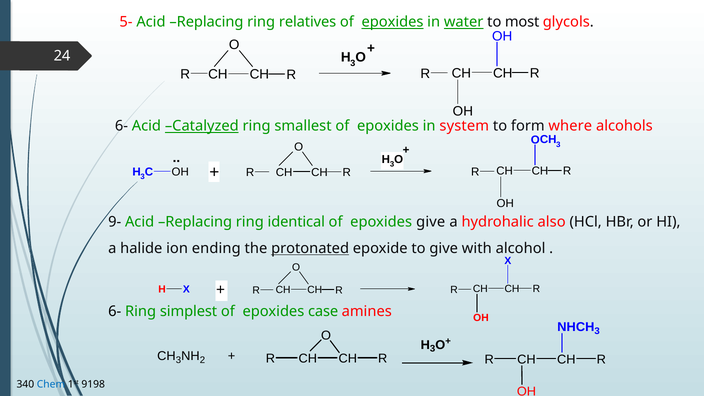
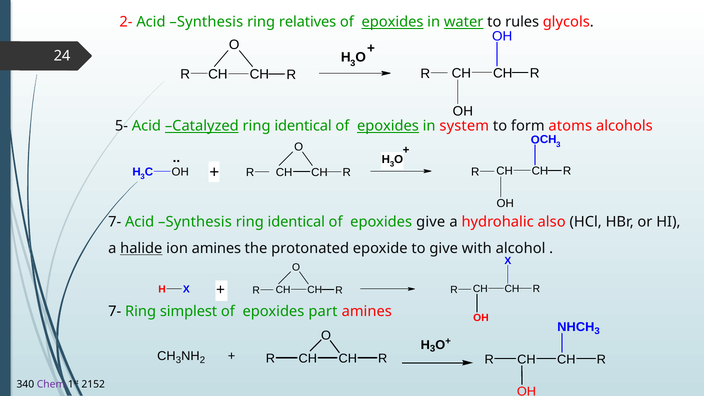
5-: 5- -> 2-
Replacing at (206, 22): Replacing -> Synthesis
most: most -> rules
6- at (121, 126): 6- -> 5-
smallest at (303, 126): smallest -> identical
epoxides at (388, 126) underline: none -> present
where: where -> atoms
9- at (115, 222): 9- -> 7-
Replacing at (195, 222): Replacing -> Synthesis
halide underline: none -> present
ion ending: ending -> amines
protonated underline: present -> none
6- at (115, 311): 6- -> 7-
case: case -> part
Chem colour: blue -> purple
9198: 9198 -> 2152
